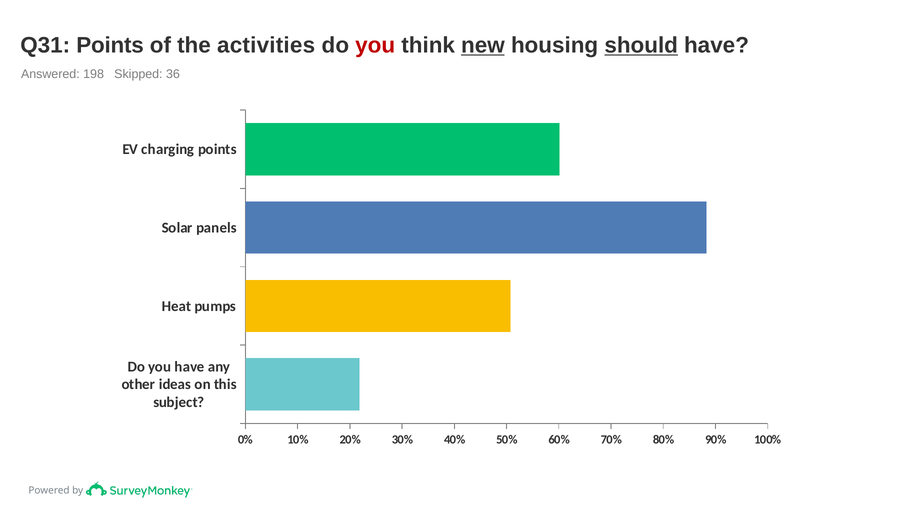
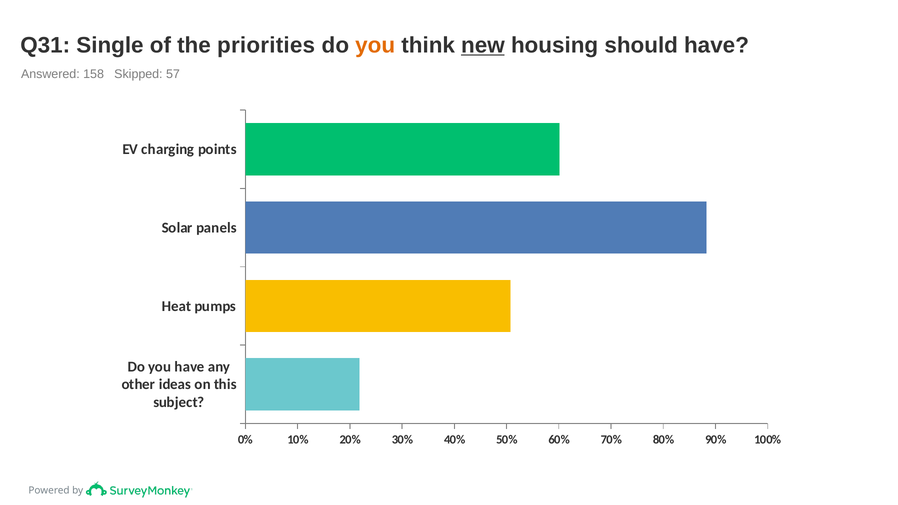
Q31 Points: Points -> Single
activities: activities -> priorities
you at (375, 45) colour: red -> orange
should underline: present -> none
198: 198 -> 158
36: 36 -> 57
